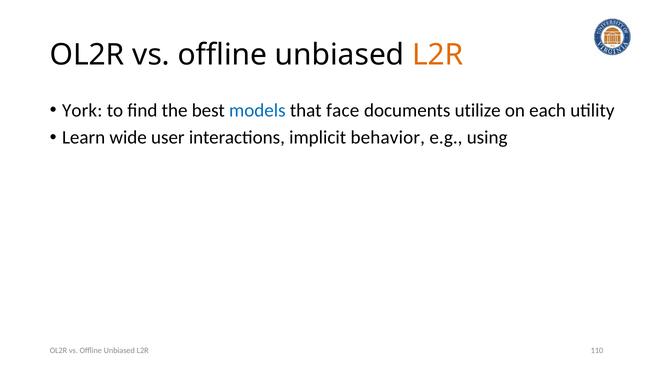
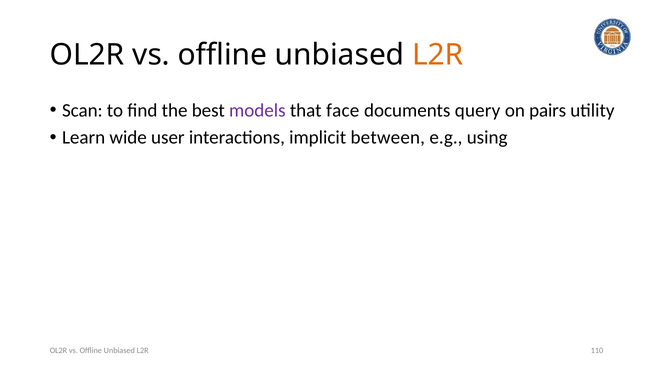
York: York -> Scan
models colour: blue -> purple
utilize: utilize -> query
each: each -> pairs
behavior: behavior -> between
